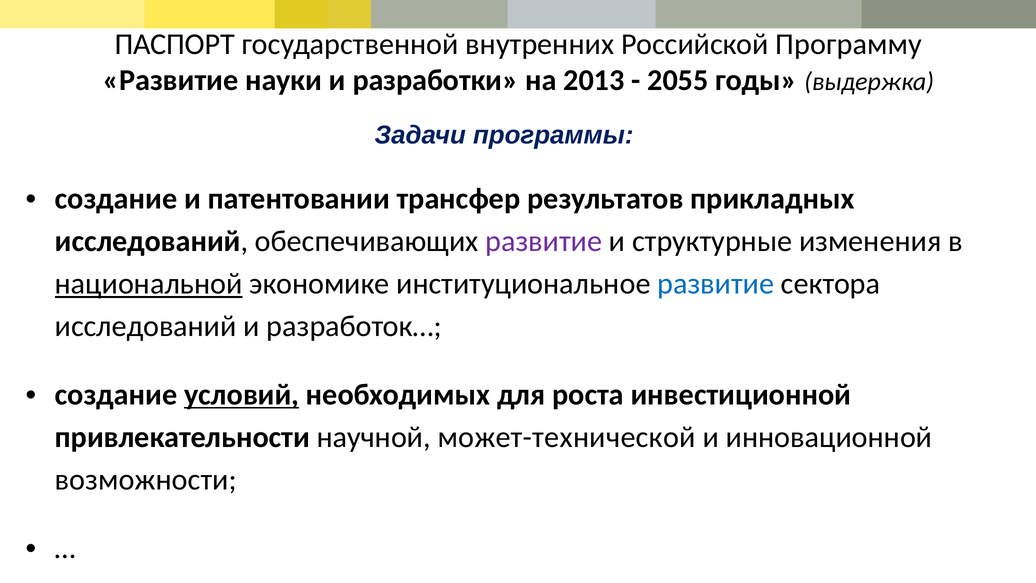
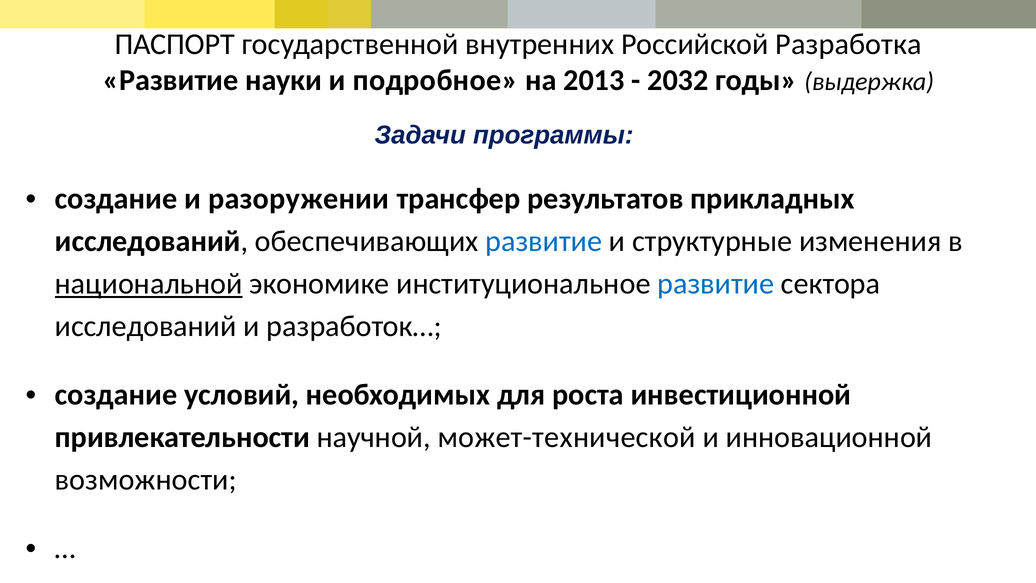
Программу: Программу -> Разработка
разработки: разработки -> подробное
2055: 2055 -> 2032
патентовании: патентовании -> разоружении
развитие at (544, 241) colour: purple -> blue
условий underline: present -> none
